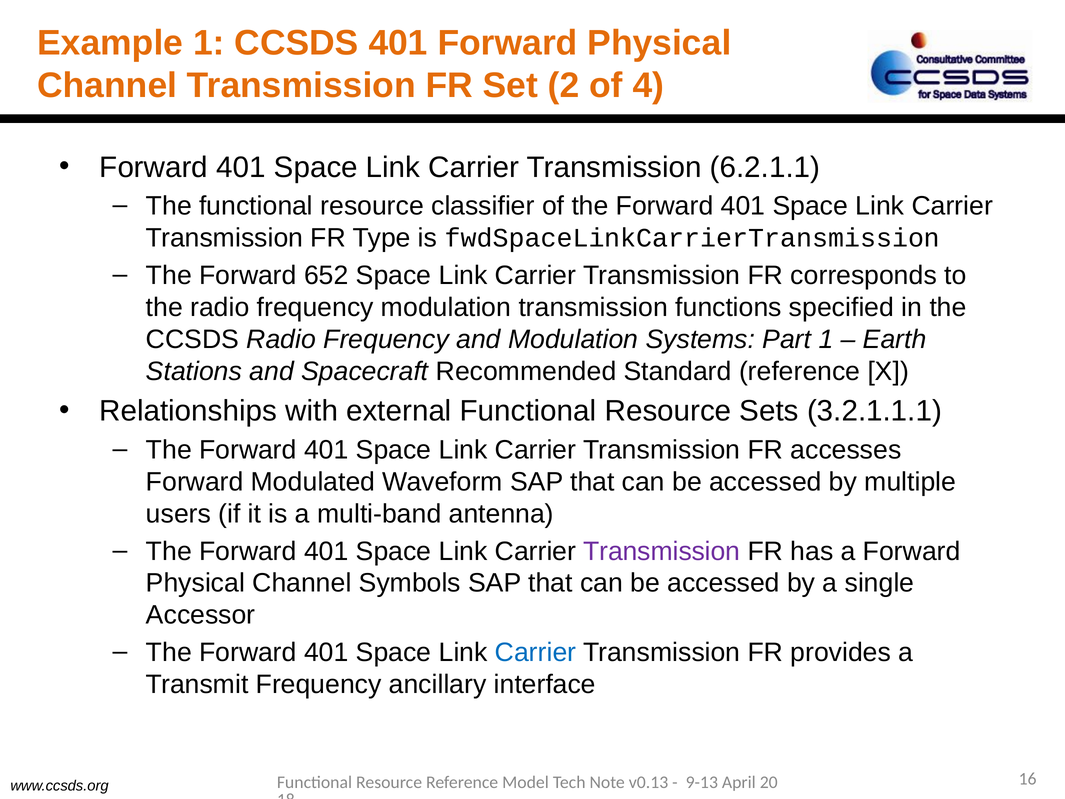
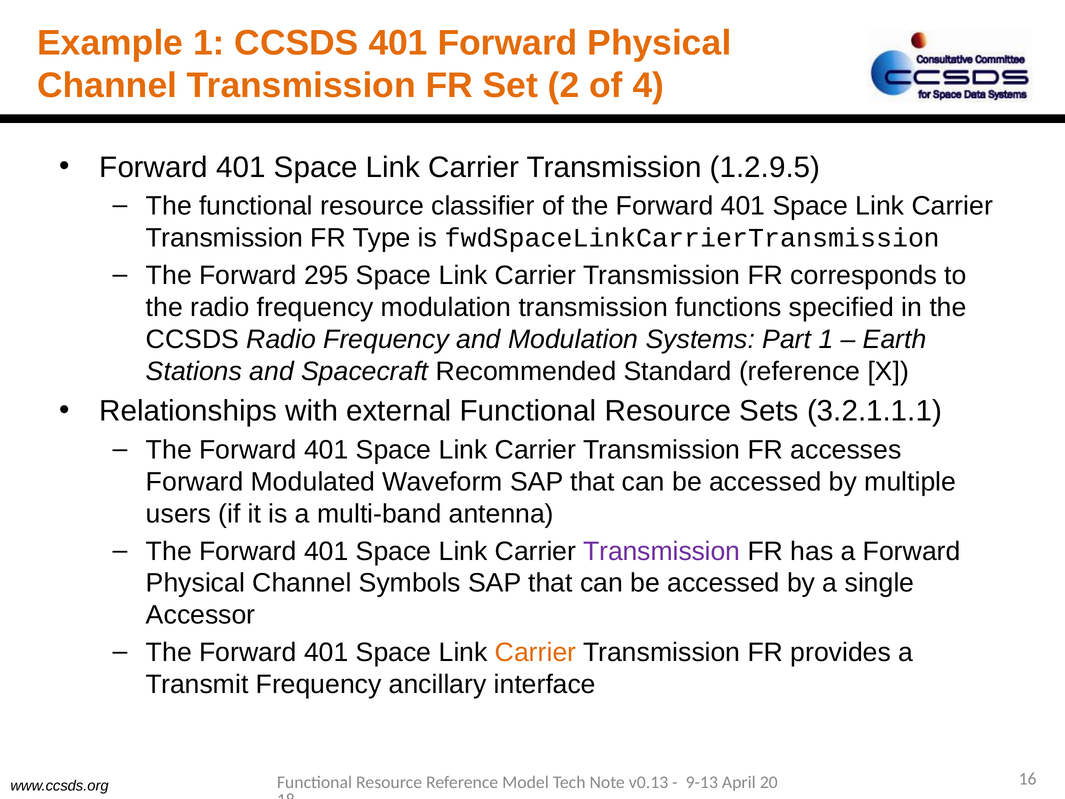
6.2.1.1: 6.2.1.1 -> 1.2.9.5
652: 652 -> 295
Carrier at (536, 652) colour: blue -> orange
